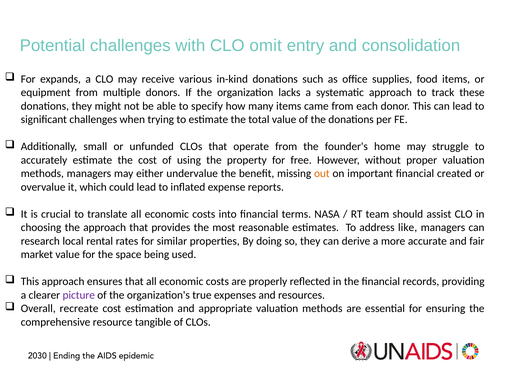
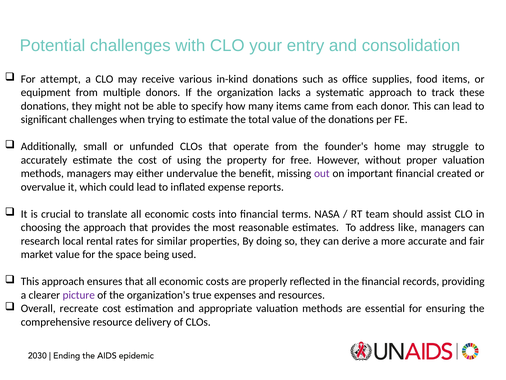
omit: omit -> your
expands: expands -> attempt
out colour: orange -> purple
tangible: tangible -> delivery
